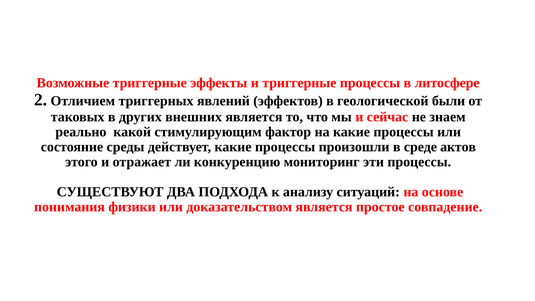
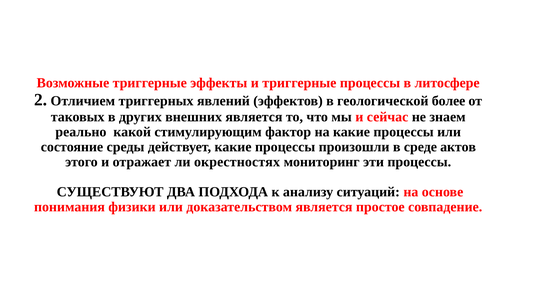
были: были -> более
конкуренцию: конкуренцию -> окрестностях
